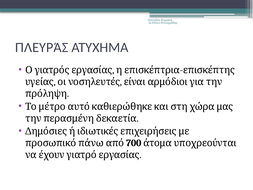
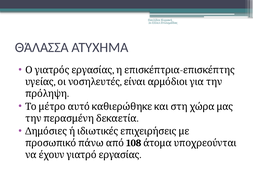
ΠΛΕΥΡΆΣ: ΠΛΕΥΡΆΣ -> ΘΆΛΑΣΣΑ
700: 700 -> 108
